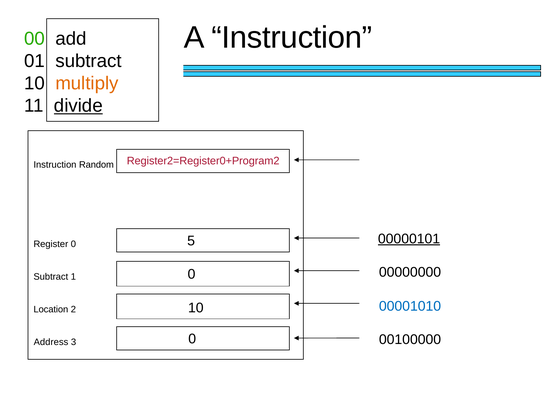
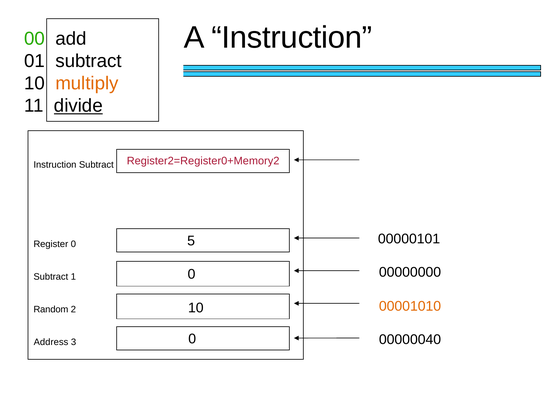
Register2=Register0+Program2: Register2=Register0+Program2 -> Register2=Register0+Memory2
Instruction Random: Random -> Subtract
00000101 underline: present -> none
00001010 colour: blue -> orange
Location: Location -> Random
00100000: 00100000 -> 00000040
